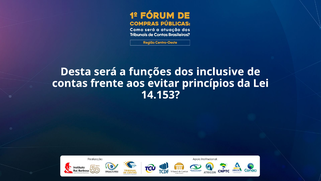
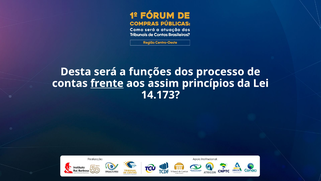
inclusive: inclusive -> processo
frente underline: none -> present
evitar: evitar -> assim
14.153: 14.153 -> 14.173
